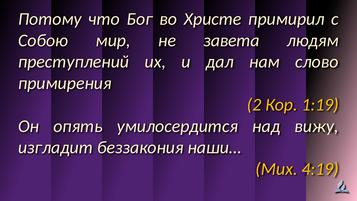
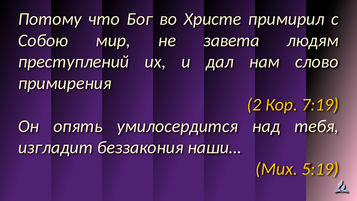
1:19: 1:19 -> 7:19
вижу: вижу -> тебя
4:19: 4:19 -> 5:19
